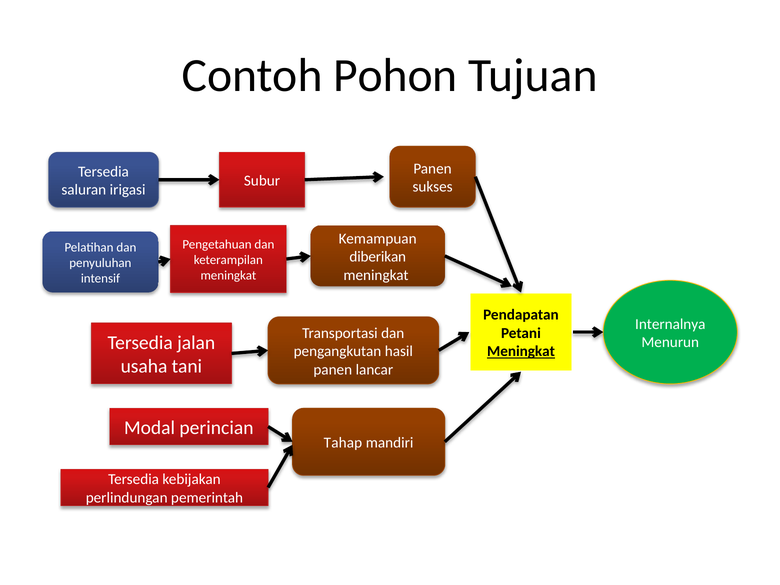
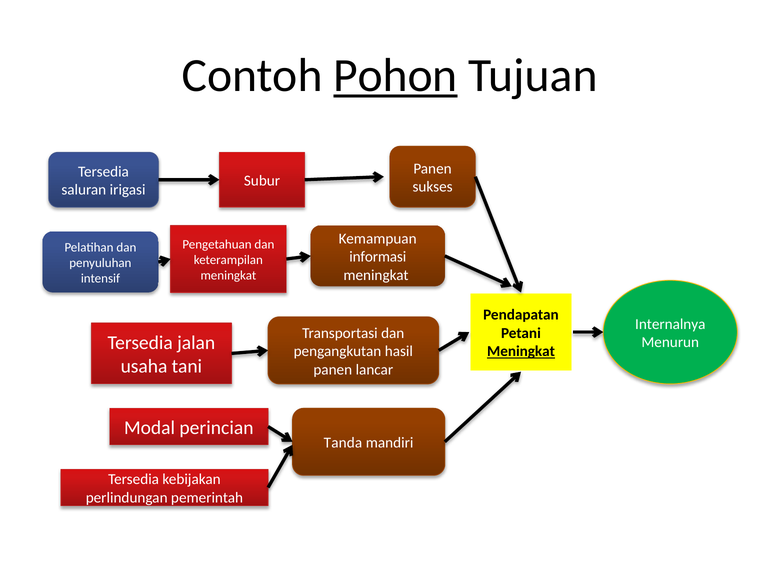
Pohon underline: none -> present
diberikan: diberikan -> informasi
Tahap: Tahap -> Tanda
